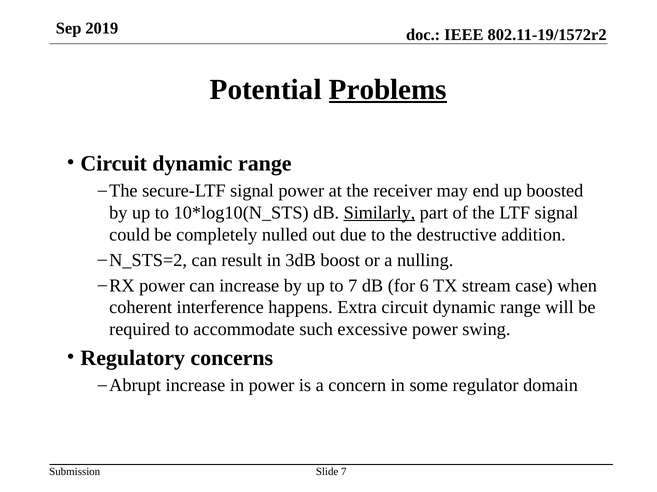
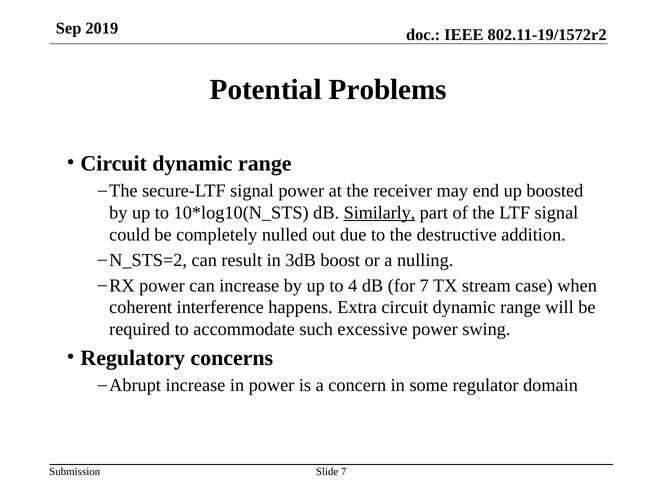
Problems underline: present -> none
to 7: 7 -> 4
for 6: 6 -> 7
